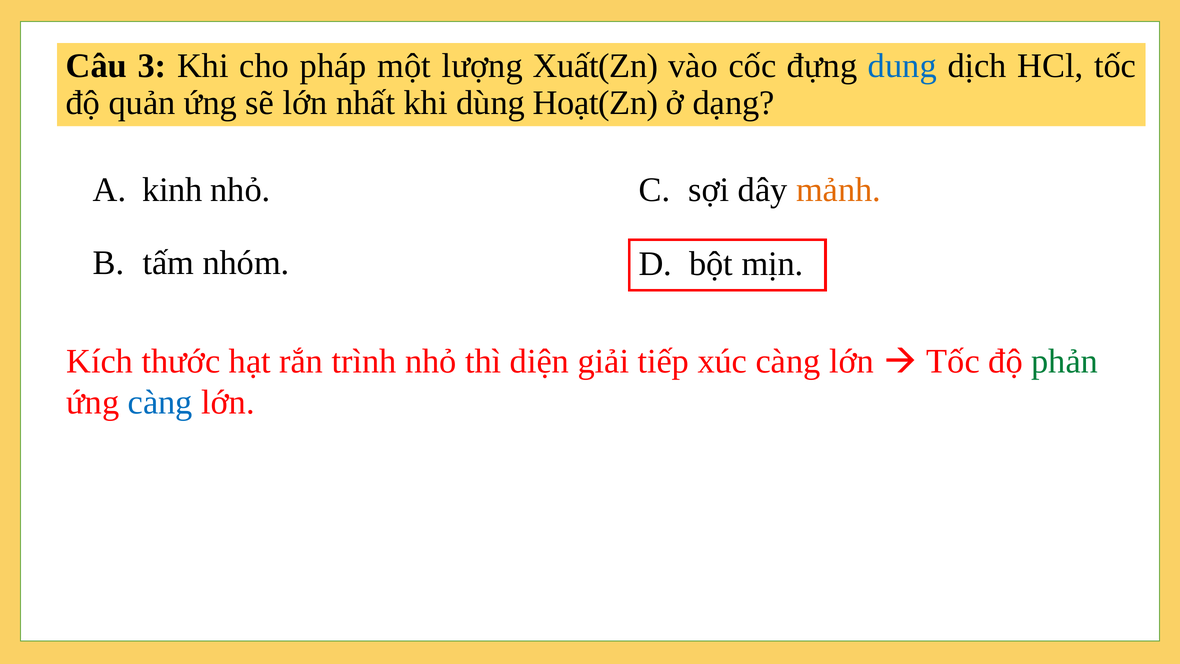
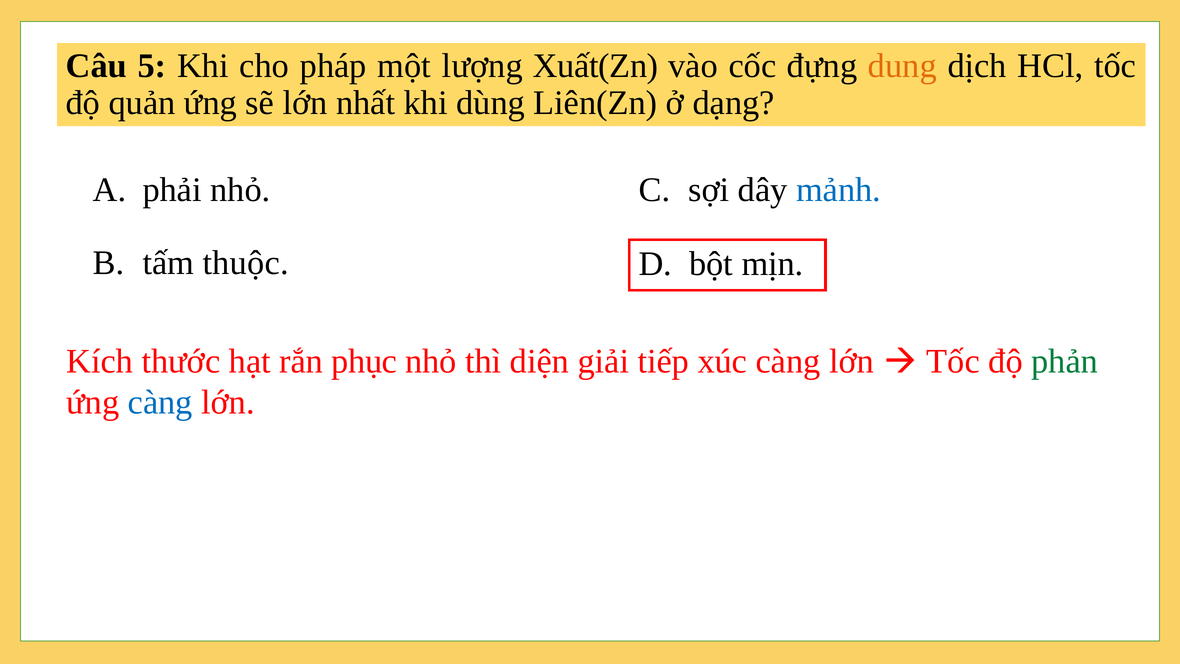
3: 3 -> 5
dung colour: blue -> orange
Hoạt(Zn: Hoạt(Zn -> Liên(Zn
kinh: kinh -> phải
mảnh colour: orange -> blue
nhóm: nhóm -> thuộc
trình: trình -> phục
